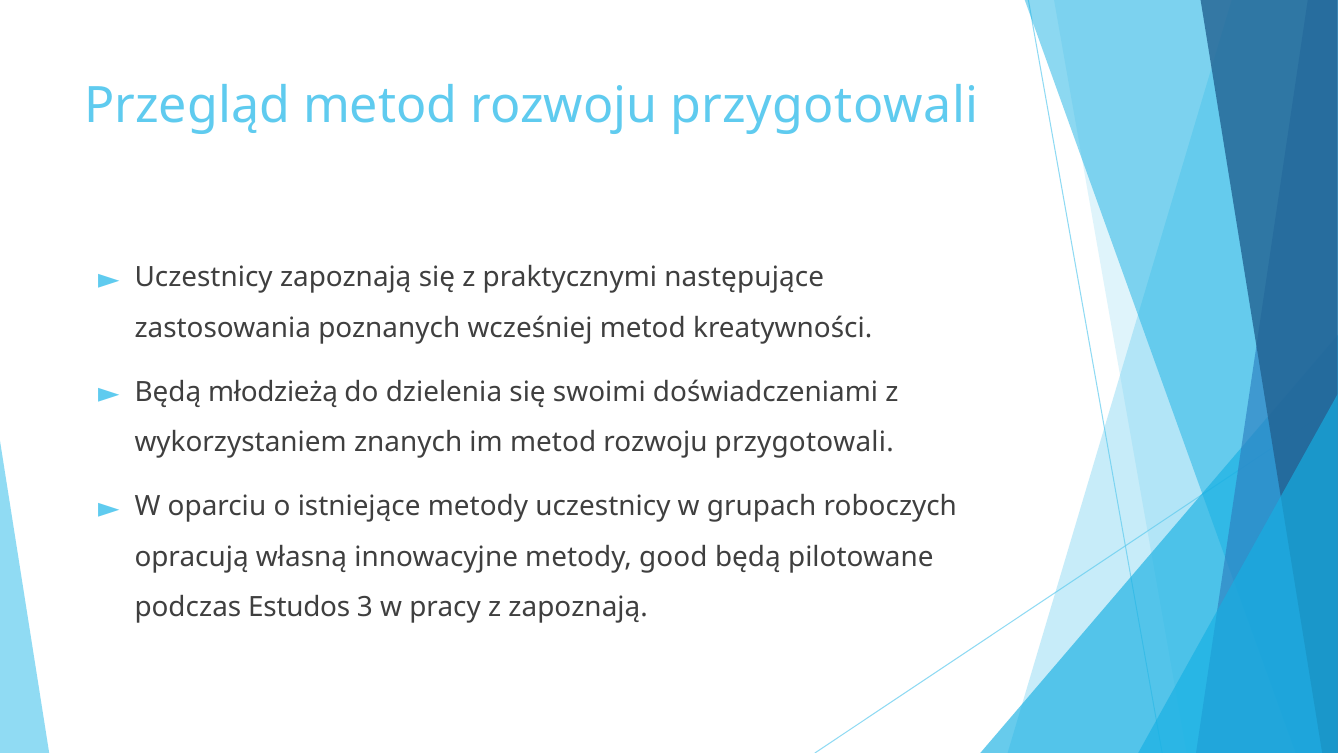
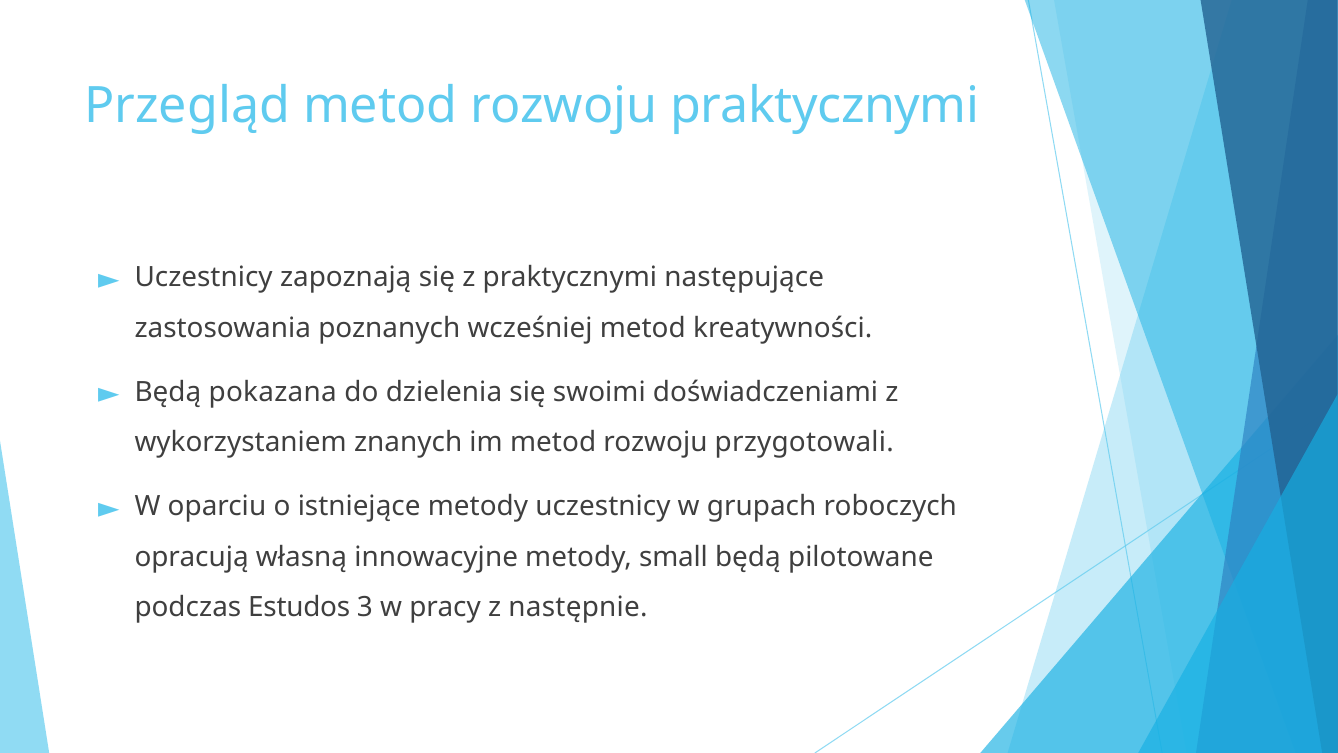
Przegląd metod rozwoju przygotowali: przygotowali -> praktycznymi
młodzieżą: młodzieżą -> pokazana
good: good -> small
z zapoznają: zapoznają -> następnie
